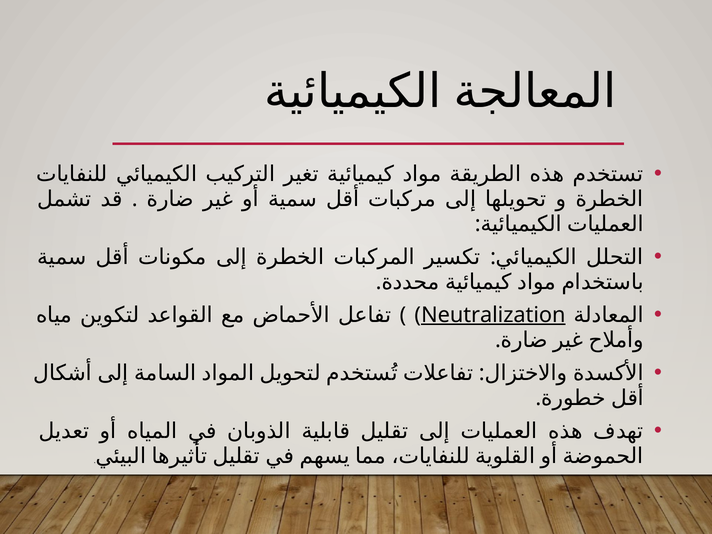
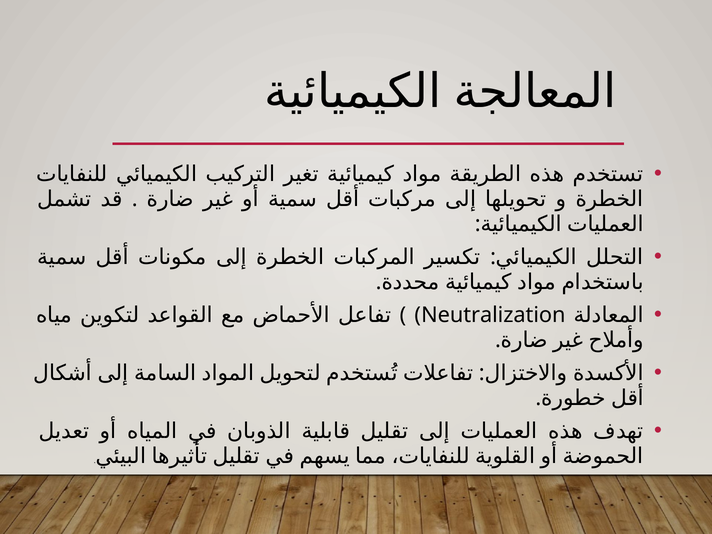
Neutralization underline: present -> none
